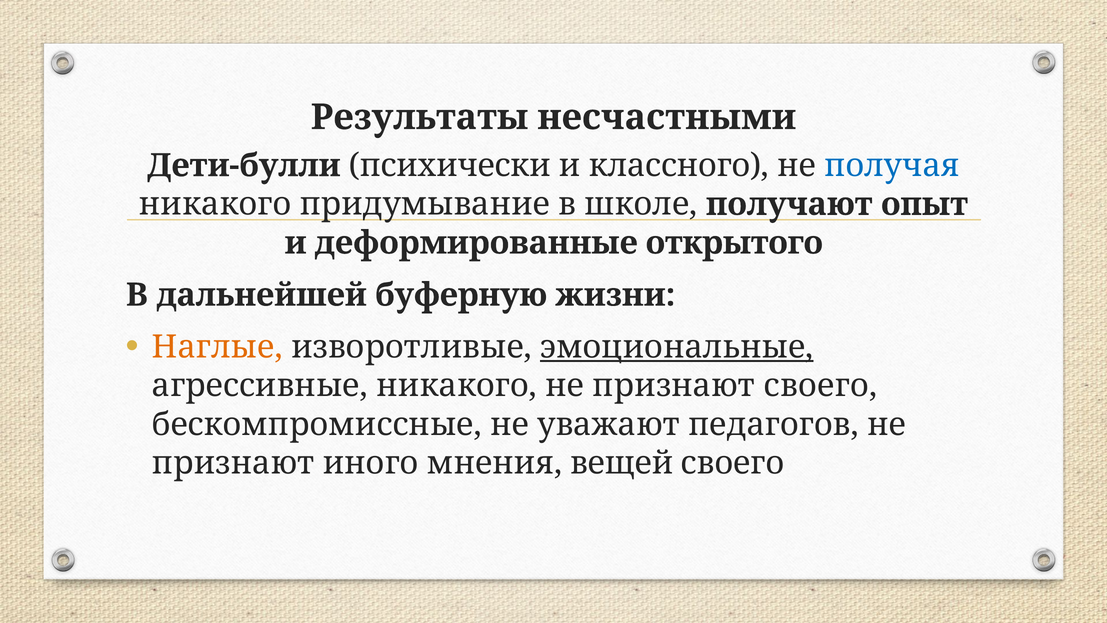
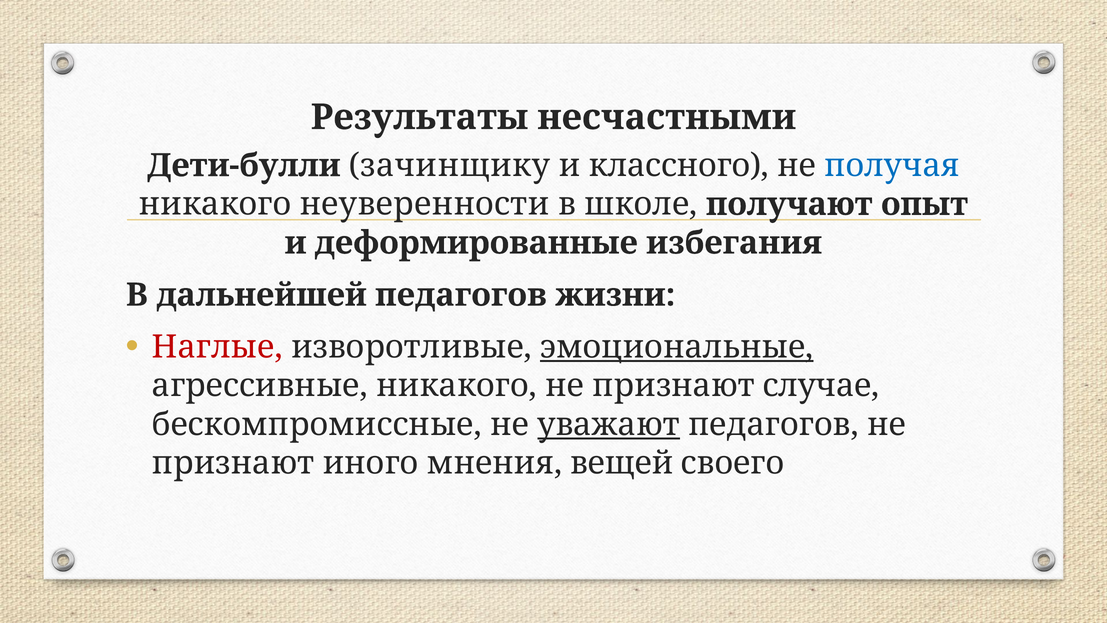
психически: психически -> зачинщику
придумывание: придумывание -> неуверенности
открытого: открытого -> избегания
дальнейшей буферную: буферную -> педагогов
Наглые colour: orange -> red
признают своего: своего -> случае
уважают underline: none -> present
